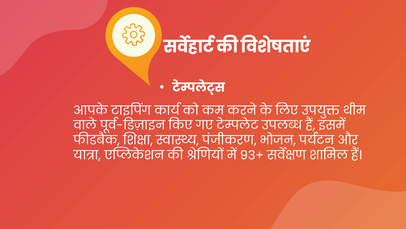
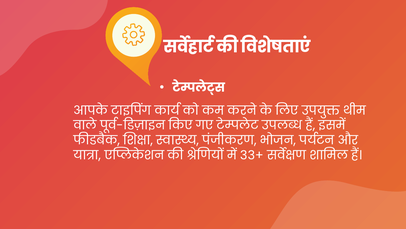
93+: 93+ -> 33+
